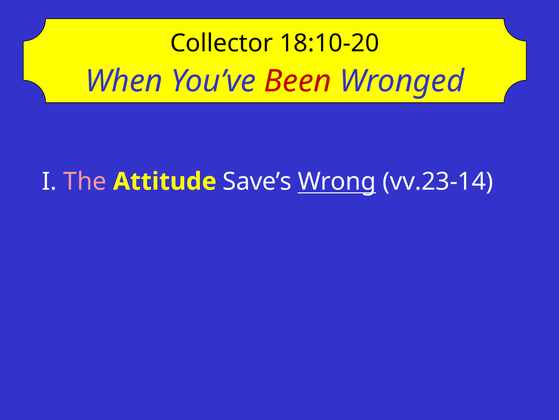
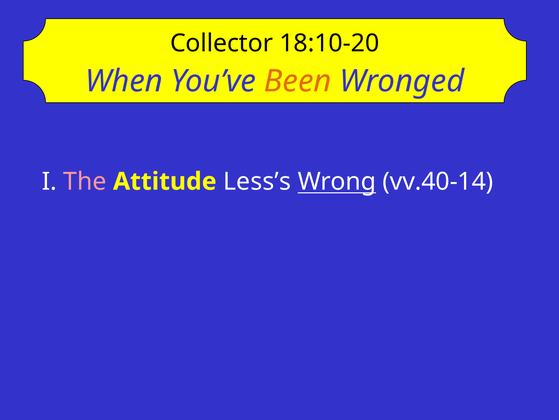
Been colour: red -> orange
Save’s: Save’s -> Less’s
vv.23-14: vv.23-14 -> vv.40-14
